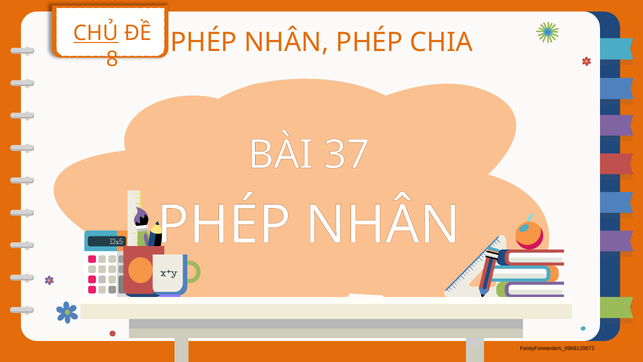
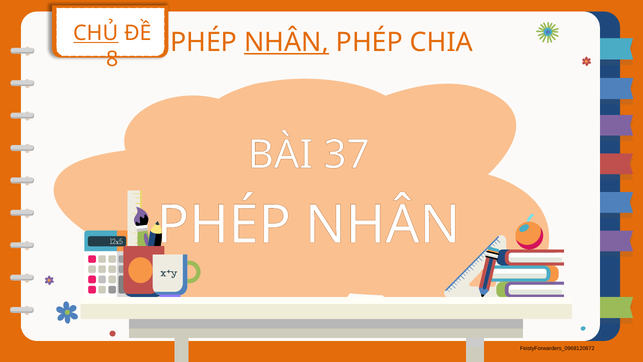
NHÂN at (287, 42) underline: none -> present
